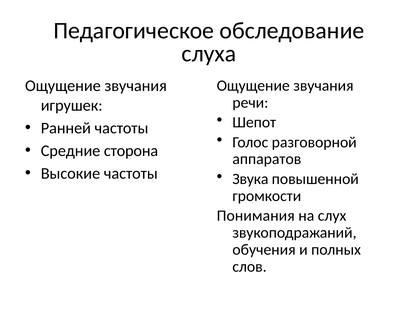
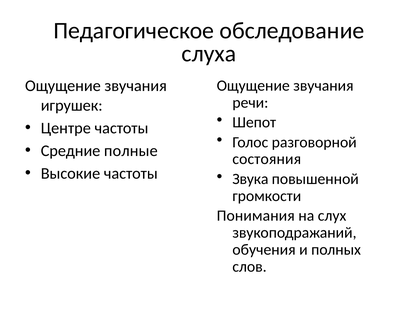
Ранней: Ранней -> Центре
сторона: сторона -> полные
аппаратов: аппаратов -> состояния
